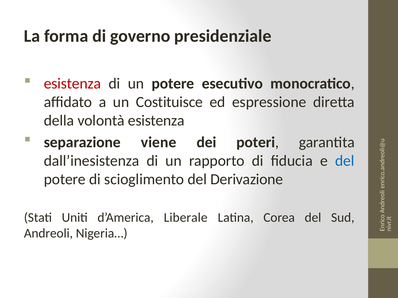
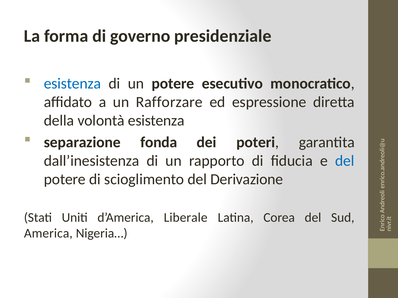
esistenza at (72, 84) colour: red -> blue
Costituisce: Costituisce -> Rafforzare
viene: viene -> fonda
Andreoli: Andreoli -> America
